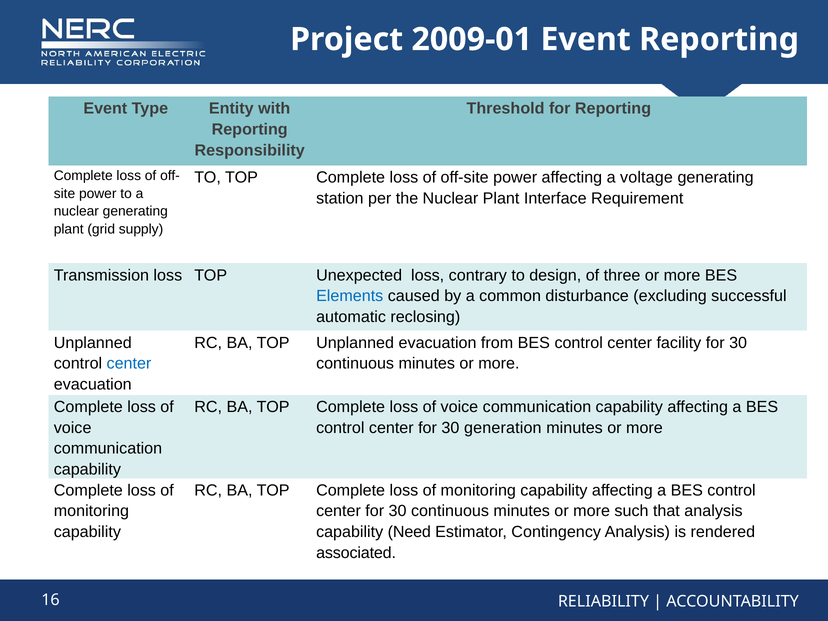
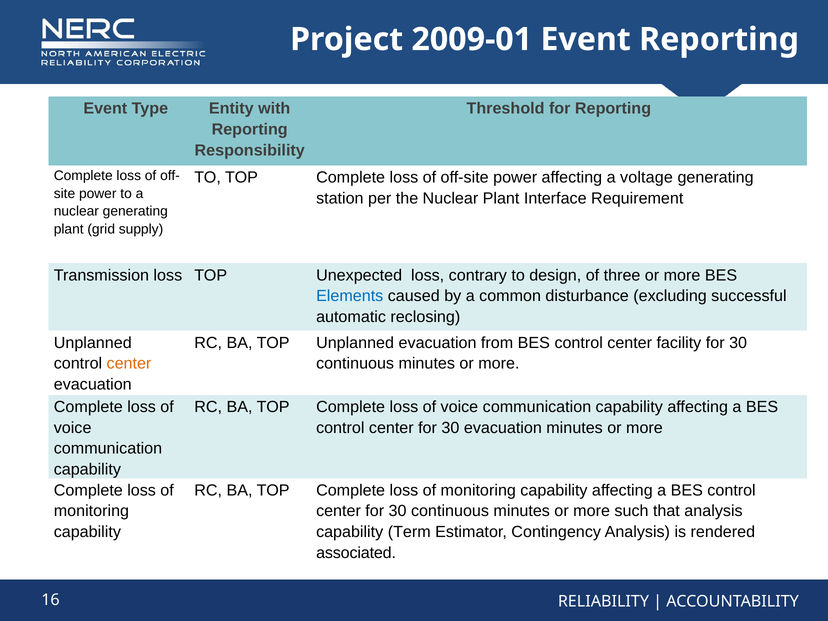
center at (129, 364) colour: blue -> orange
30 generation: generation -> evacuation
Need: Need -> Term
